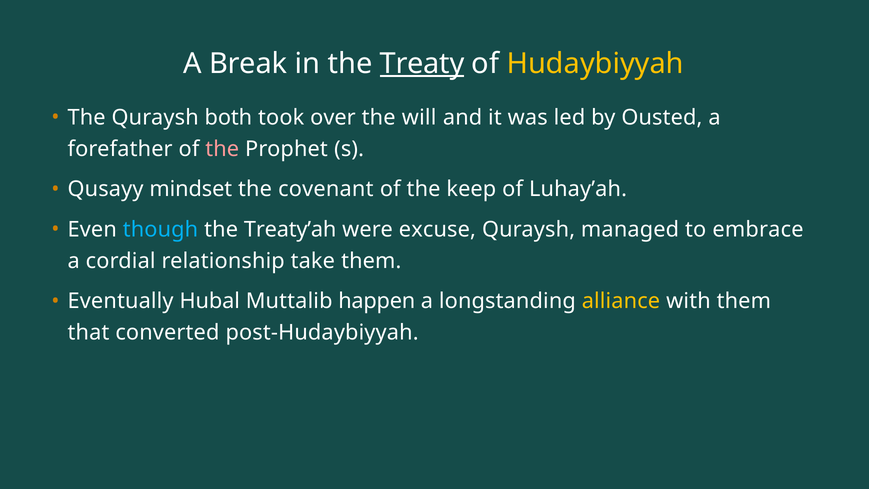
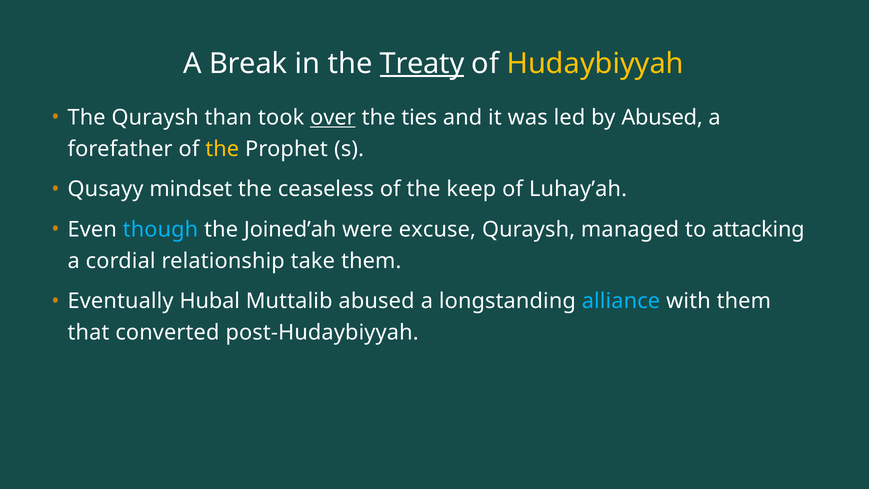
both: both -> than
over underline: none -> present
will: will -> ties
by Ousted: Ousted -> Abused
the at (222, 149) colour: pink -> yellow
covenant: covenant -> ceaseless
Treaty’ah: Treaty’ah -> Joined’ah
embrace: embrace -> attacking
Muttalib happen: happen -> abused
alliance colour: yellow -> light blue
